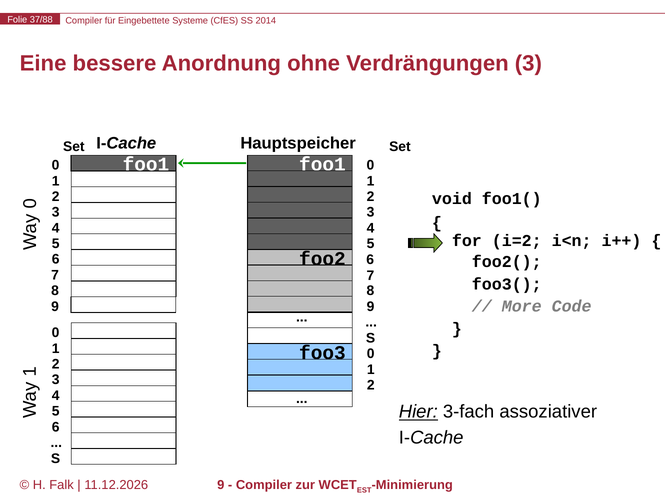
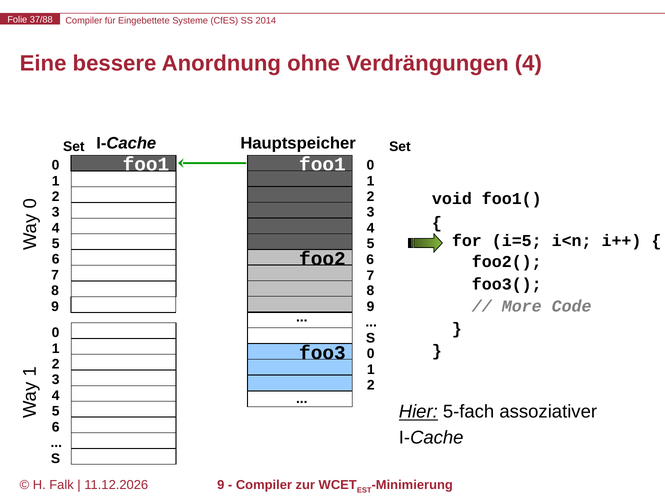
Verdrängungen 3: 3 -> 4
i=2: i=2 -> i=5
3-fach: 3-fach -> 5-fach
